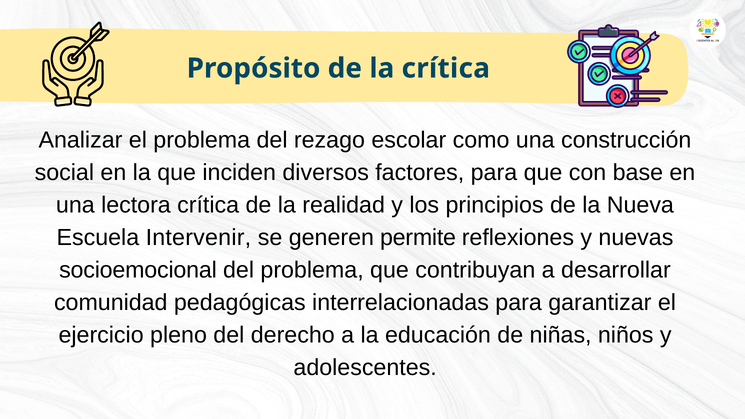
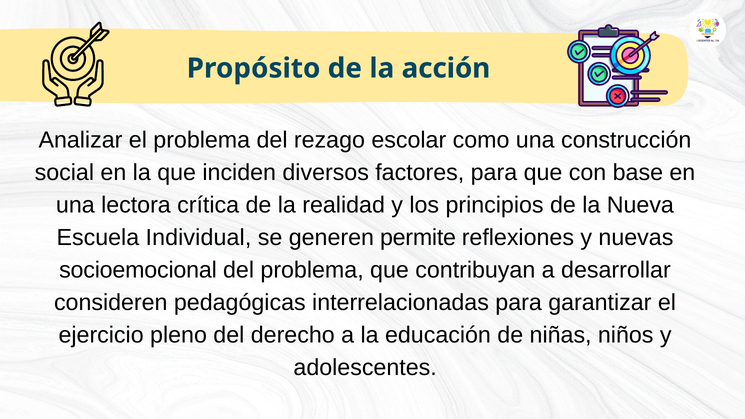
la crítica: crítica -> acción
Intervenir: Intervenir -> Individual
comunidad: comunidad -> consideren
